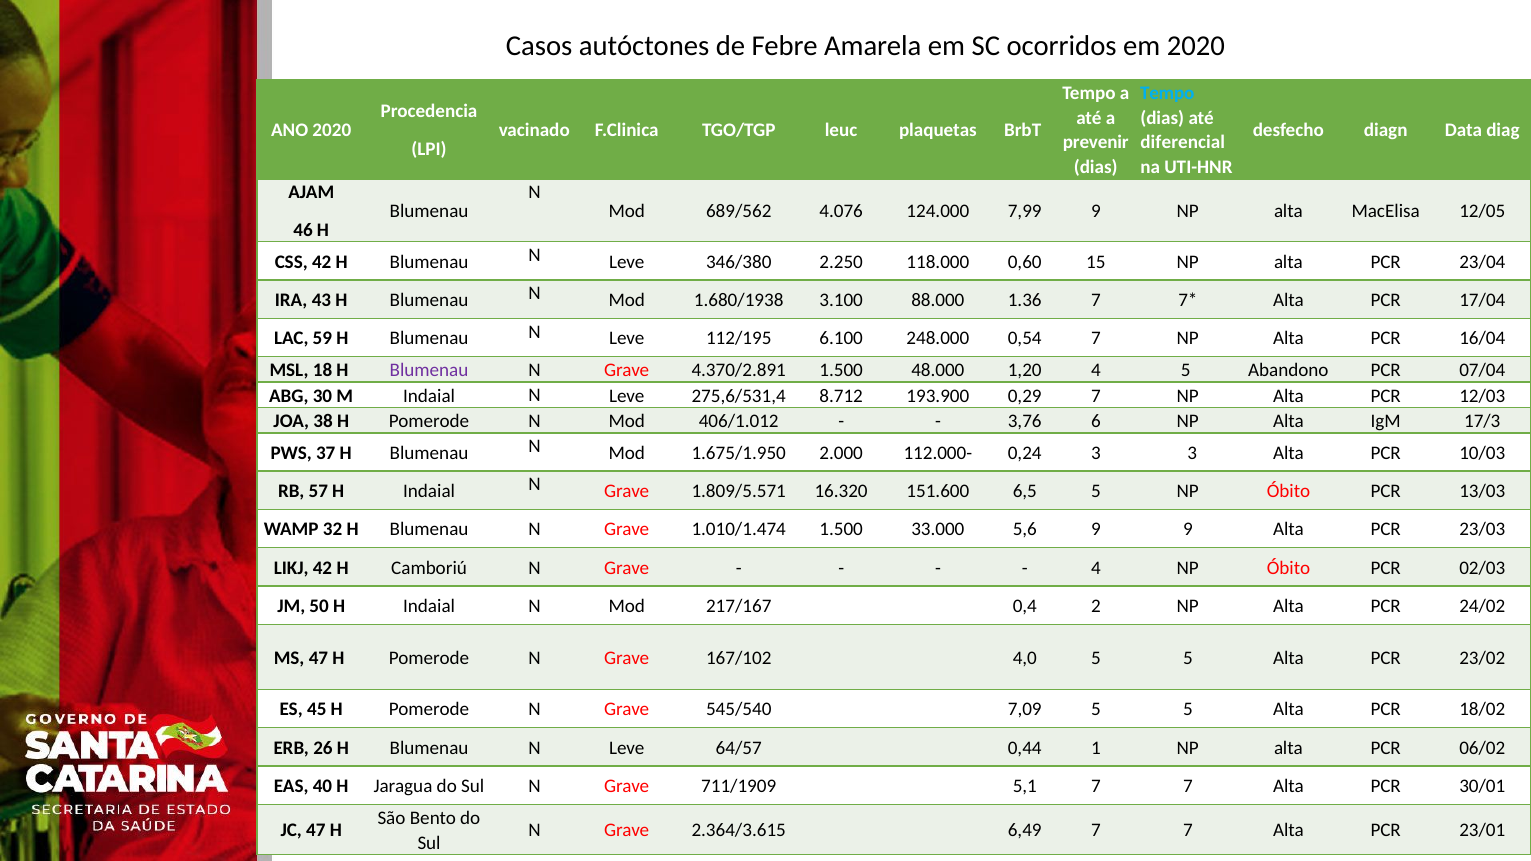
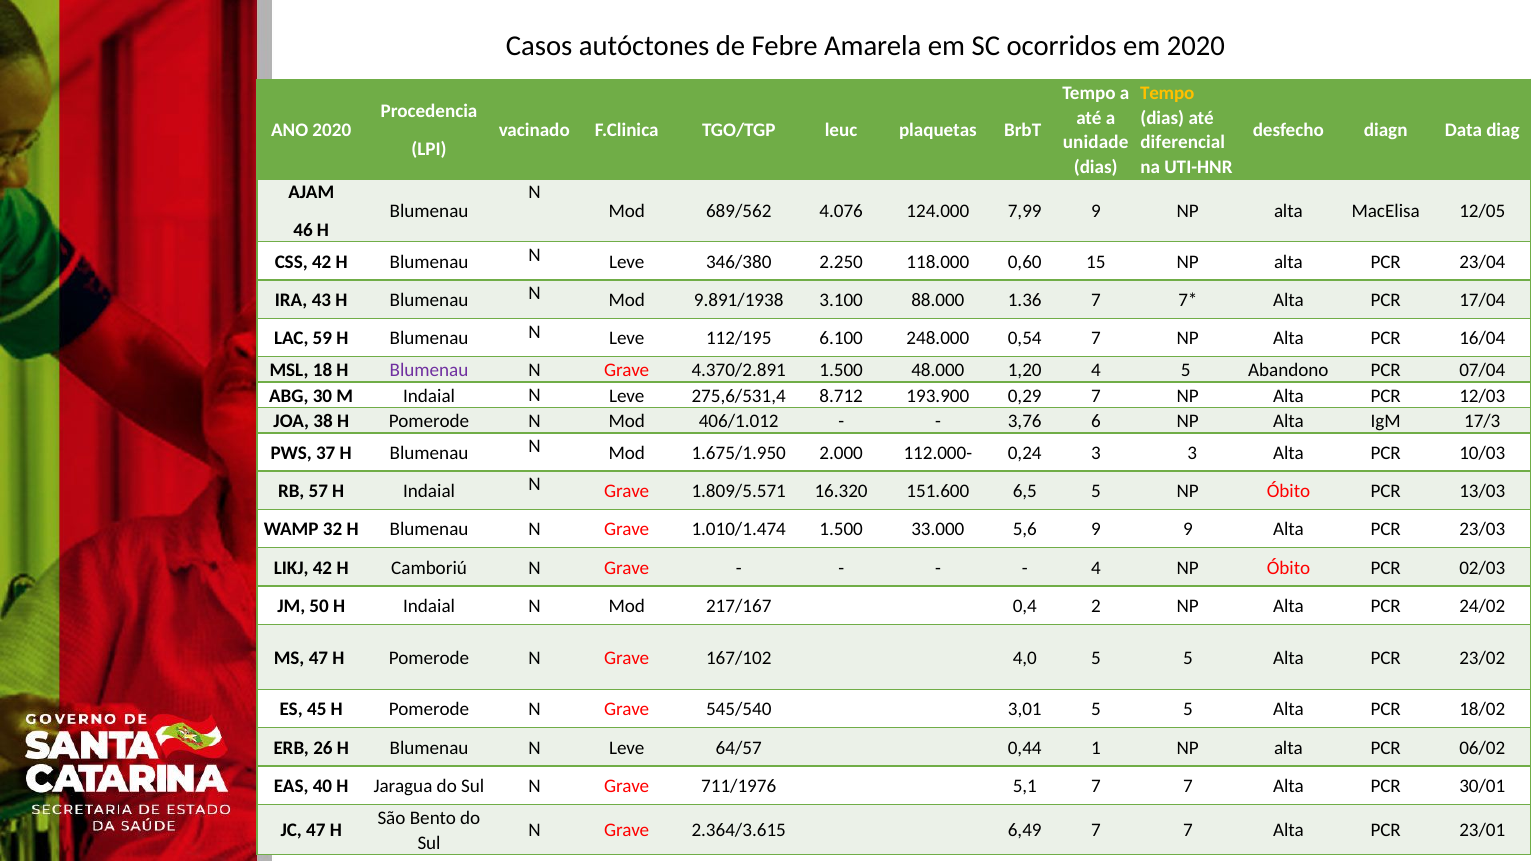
Tempo at (1167, 93) colour: light blue -> yellow
prevenir: prevenir -> unidade
1.680/1938: 1.680/1938 -> 9.891/1938
7,09: 7,09 -> 3,01
711/1909: 711/1909 -> 711/1976
